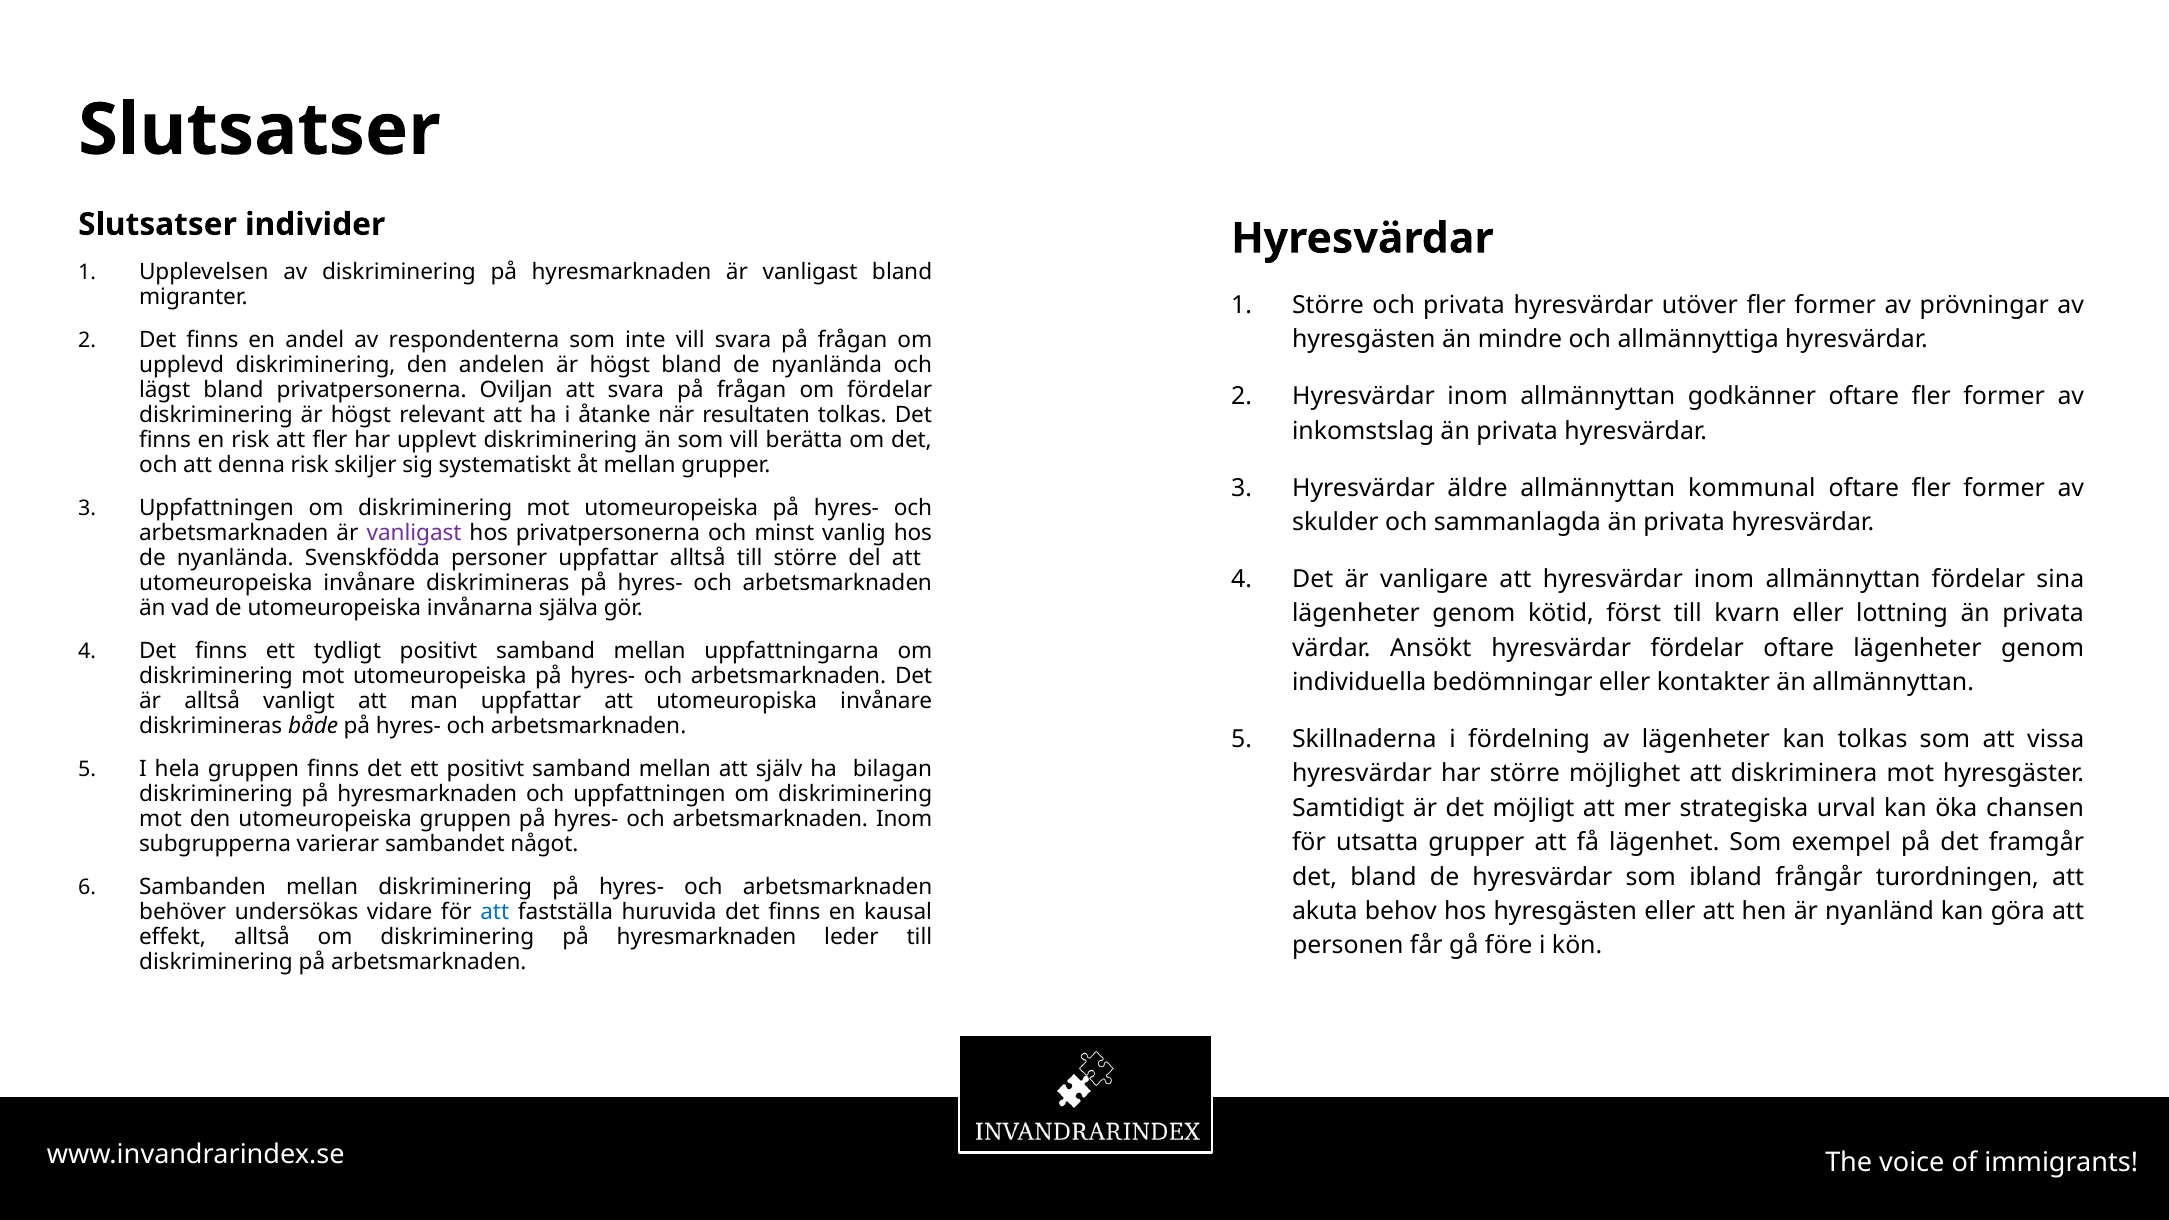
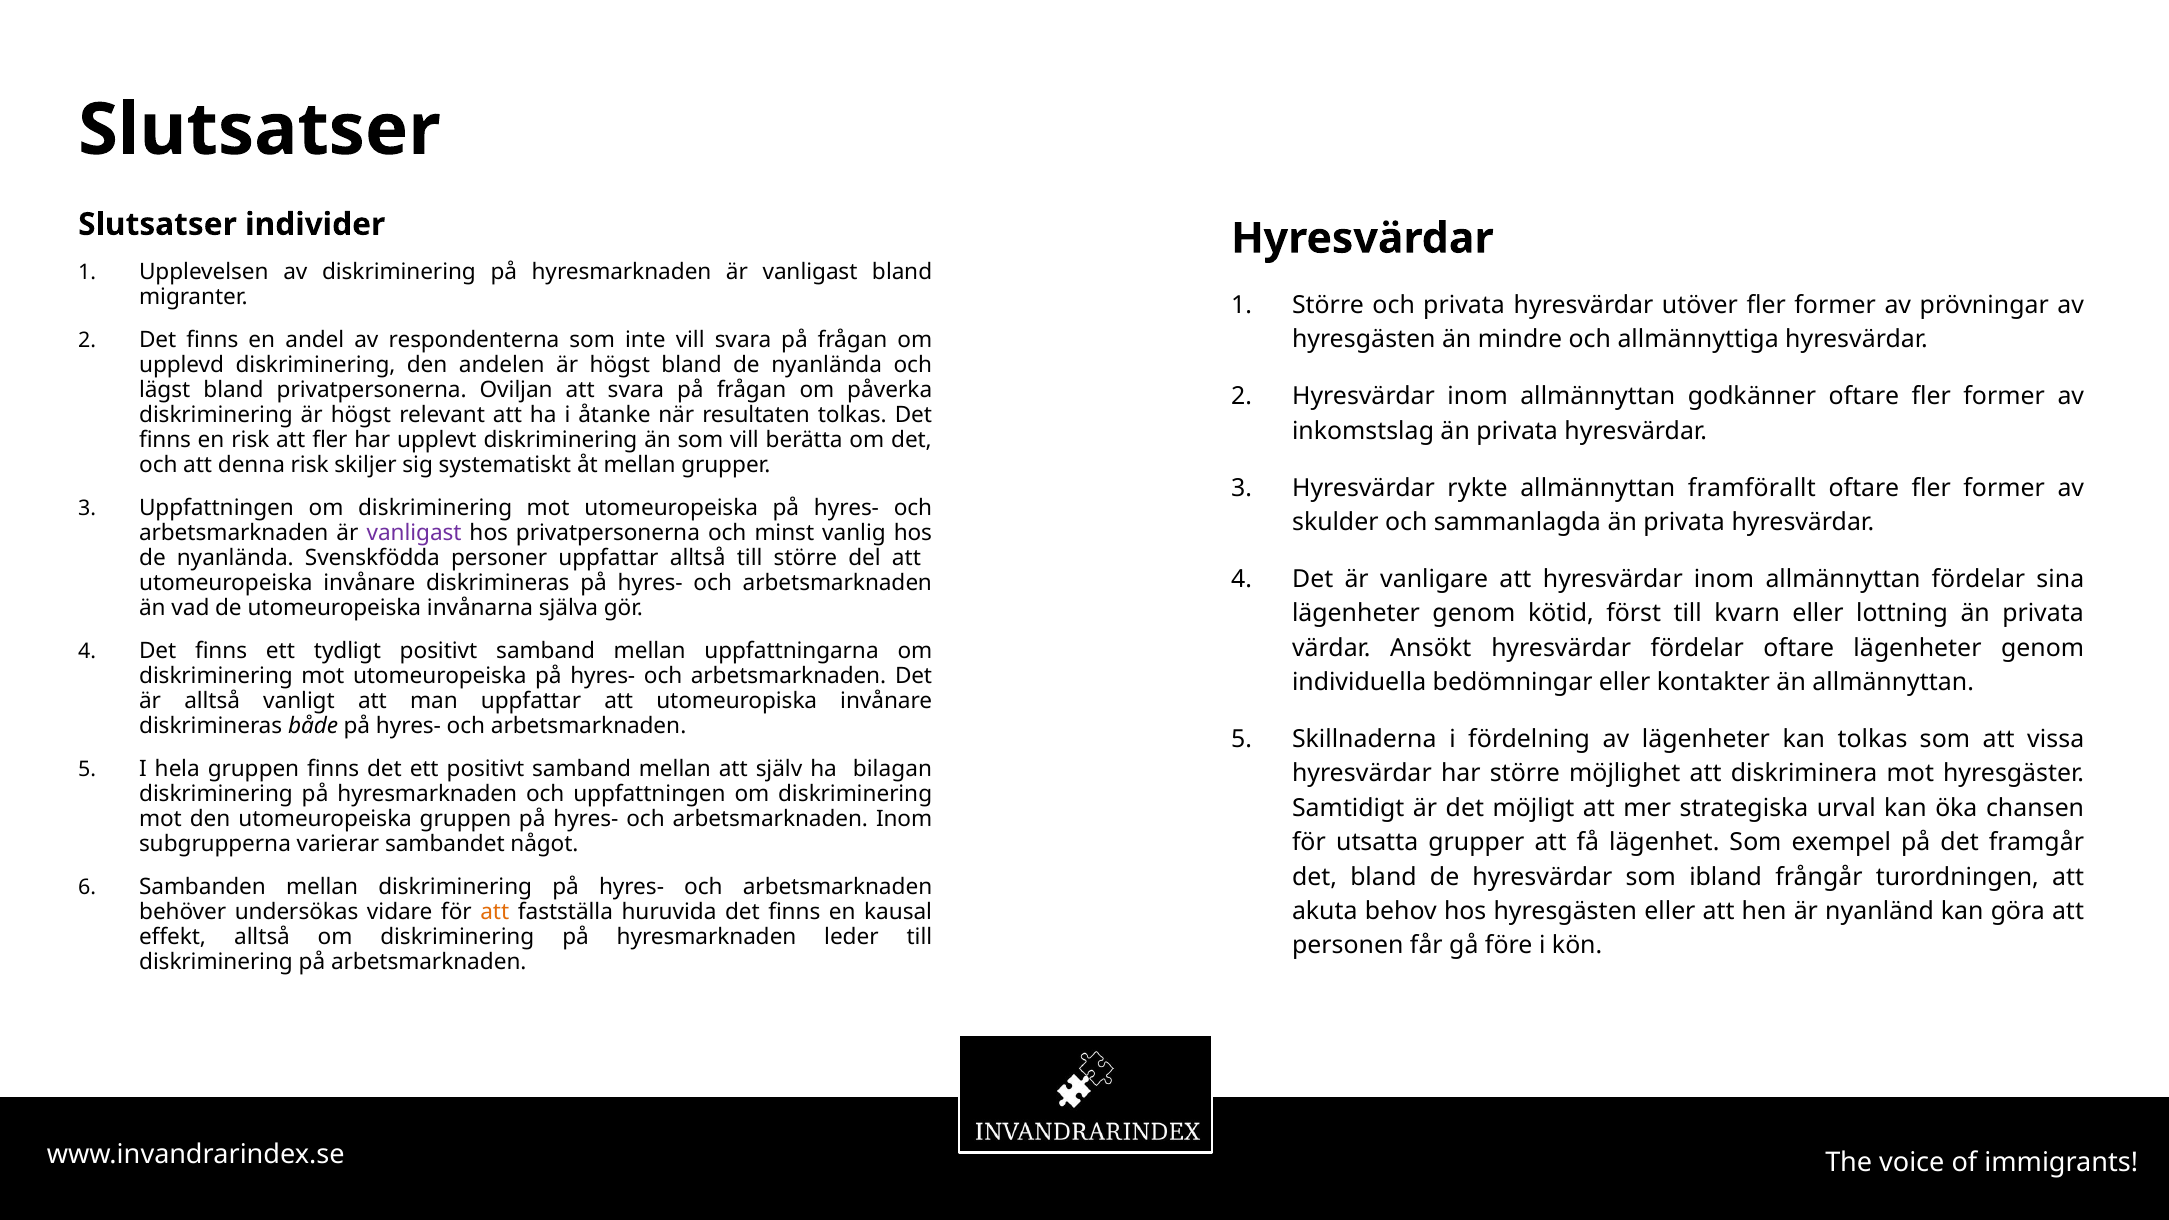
om fördelar: fördelar -> påverka
äldre: äldre -> rykte
kommunal: kommunal -> framförallt
att at (495, 912) colour: blue -> orange
